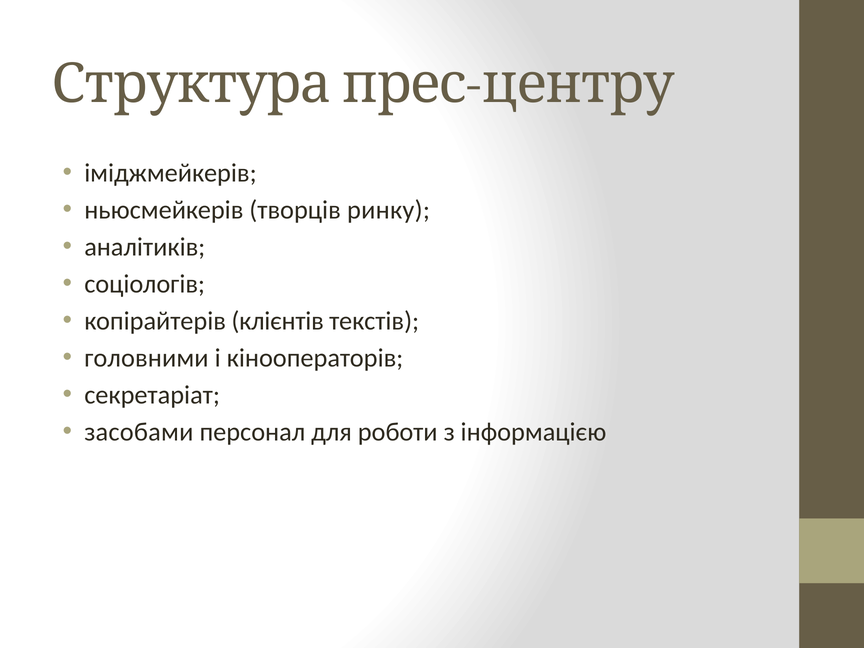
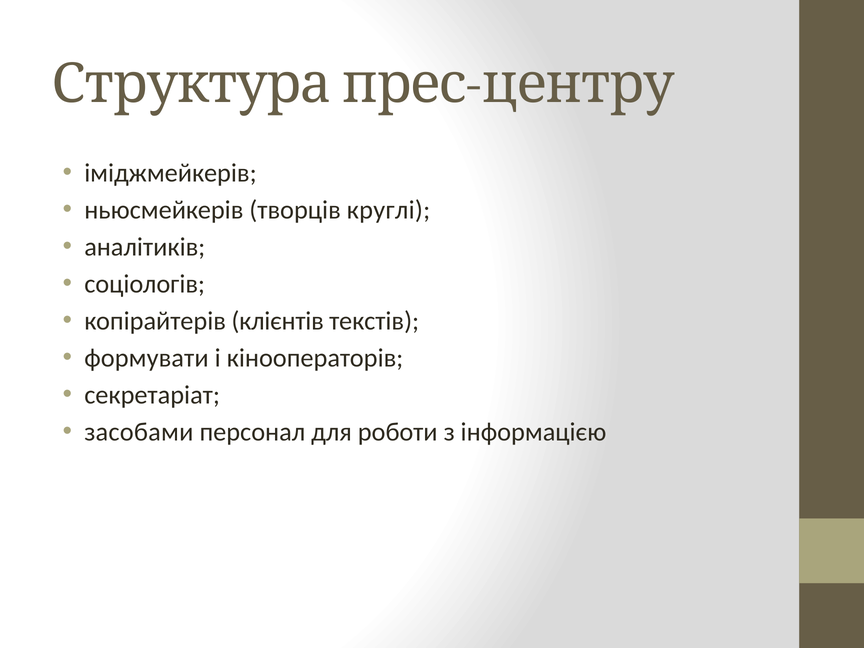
ринку: ринку -> круглі
головними: головними -> формувати
